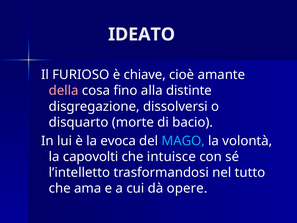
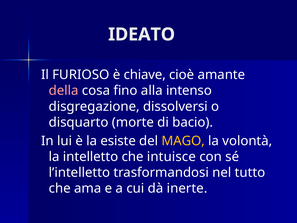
distinte: distinte -> intenso
evoca: evoca -> esiste
MAGO colour: light blue -> yellow
capovolti: capovolti -> intelletto
opere: opere -> inerte
